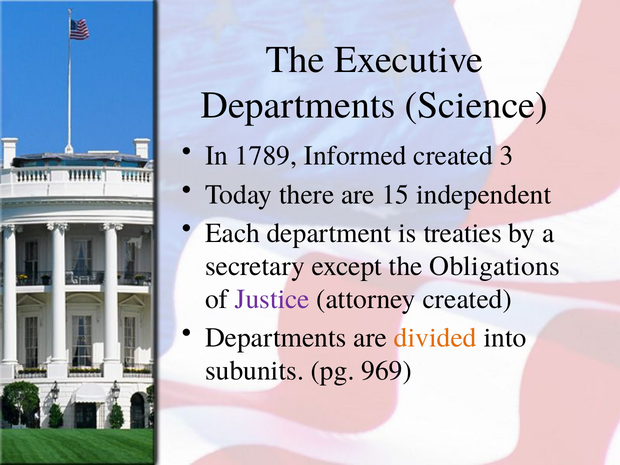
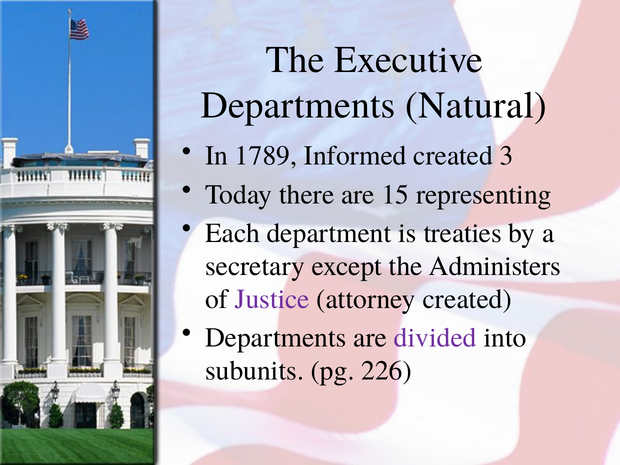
Science: Science -> Natural
independent: independent -> representing
Obligations: Obligations -> Administers
divided colour: orange -> purple
969: 969 -> 226
